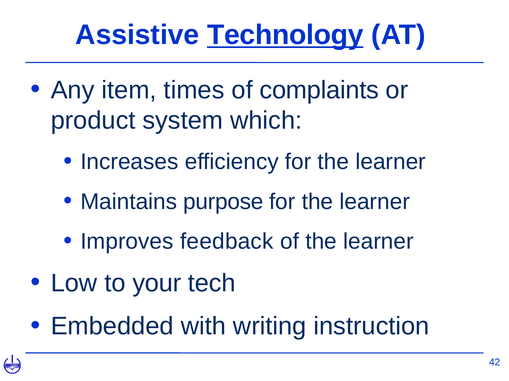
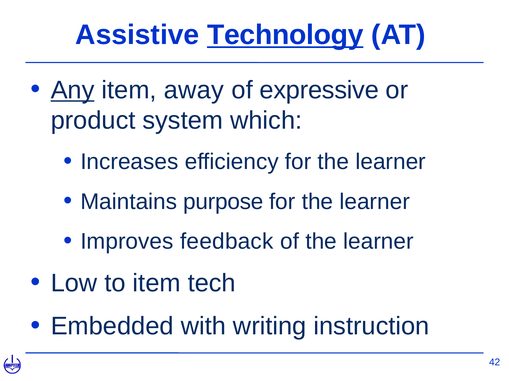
Any underline: none -> present
times: times -> away
complaints: complaints -> expressive
to your: your -> item
